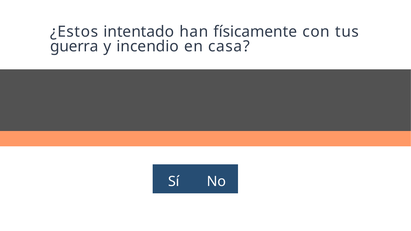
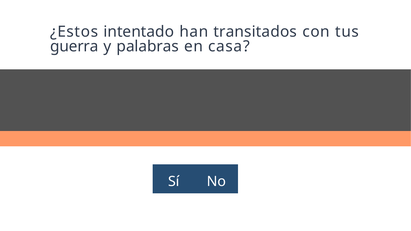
físicamente: físicamente -> transitados
incendio: incendio -> palabras
